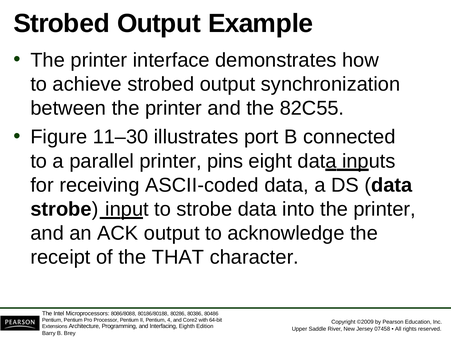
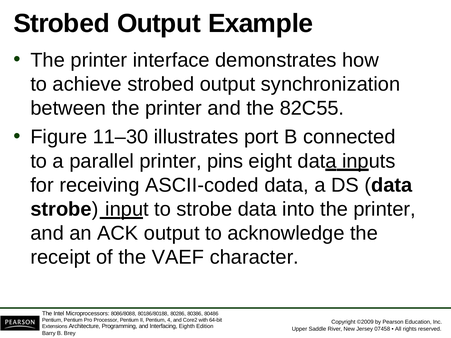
THAT: THAT -> VAEF
